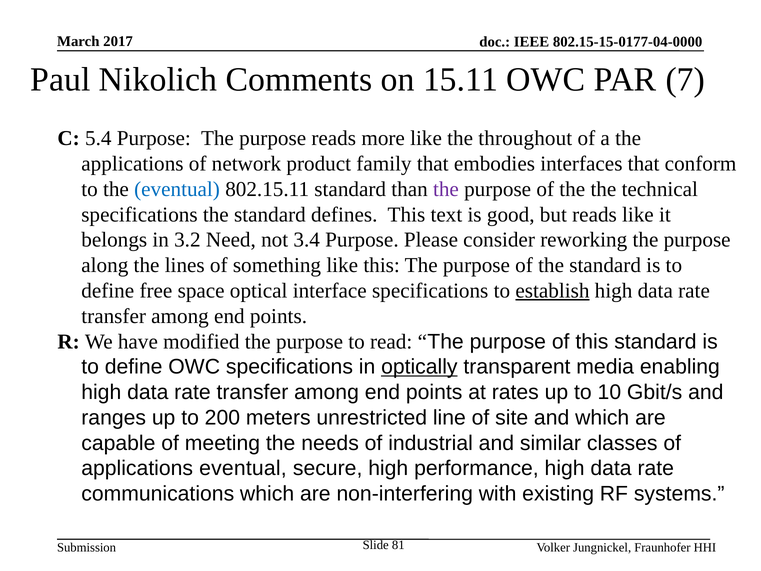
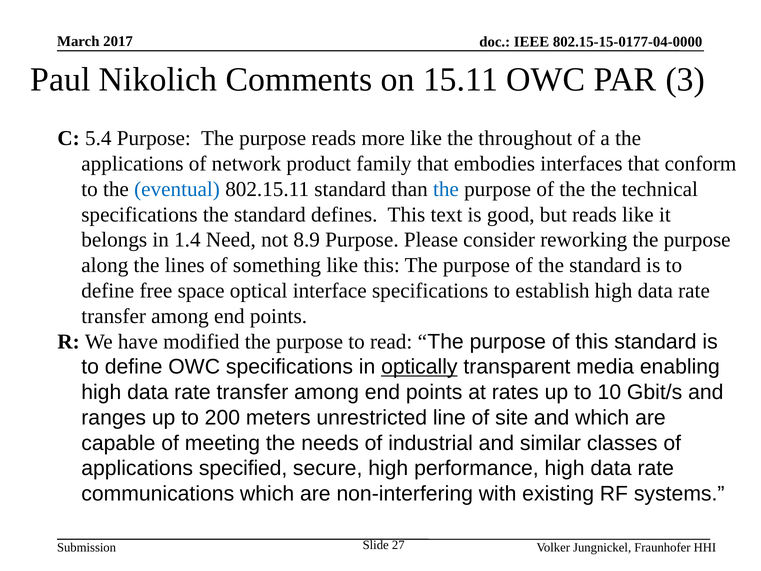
7: 7 -> 3
the at (446, 189) colour: purple -> blue
3.2: 3.2 -> 1.4
3.4: 3.4 -> 8.9
establish underline: present -> none
applications eventual: eventual -> specified
81: 81 -> 27
